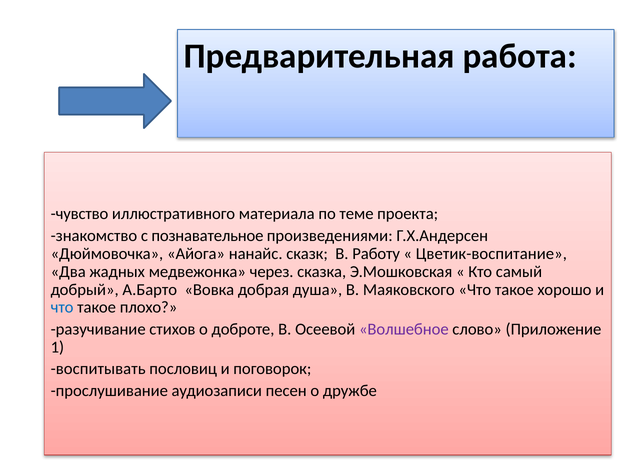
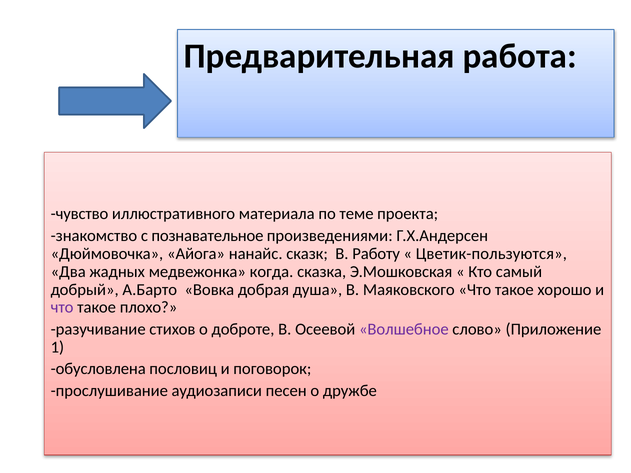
Цветик-воспитание: Цветик-воспитание -> Цветик-пользуются
через: через -> когда
что at (62, 308) colour: blue -> purple
воспитывать: воспитывать -> обусловлена
